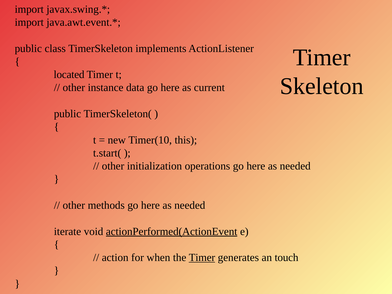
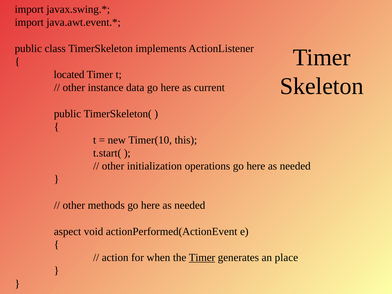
iterate: iterate -> aspect
actionPerformed(ActionEvent underline: present -> none
touch: touch -> place
